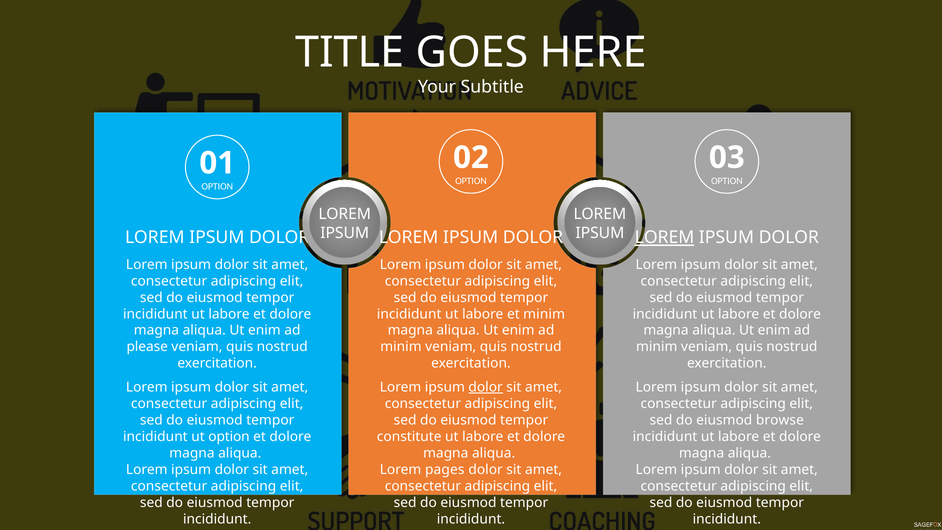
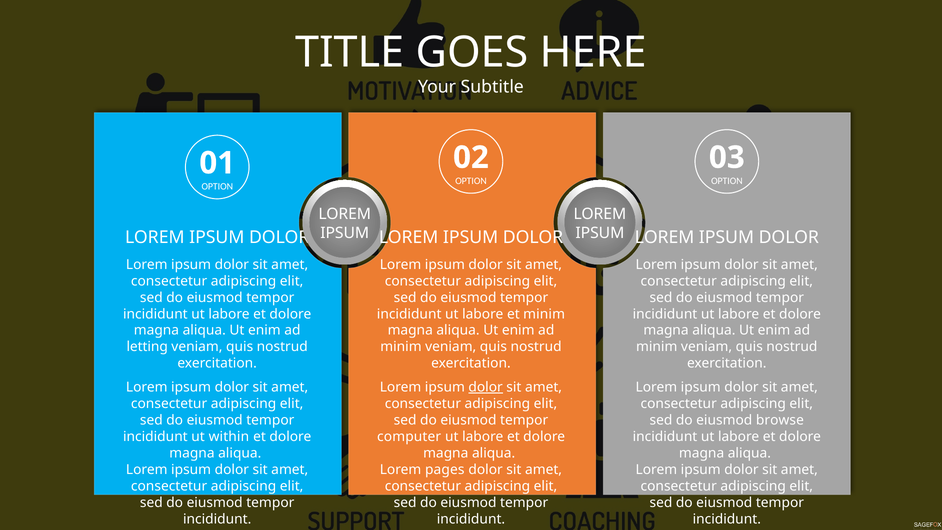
LOREM at (665, 238) underline: present -> none
please: please -> letting
ut option: option -> within
constitute: constitute -> computer
